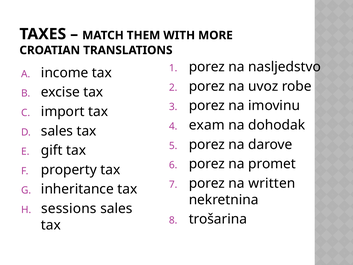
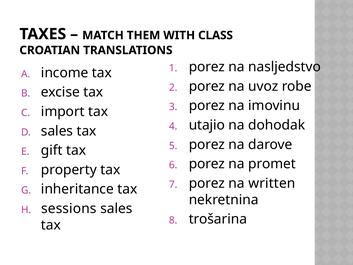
MORE: MORE -> CLASS
exam: exam -> utajio
